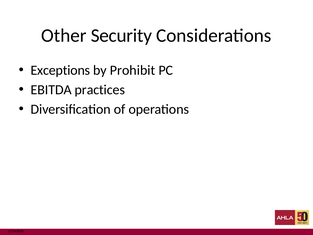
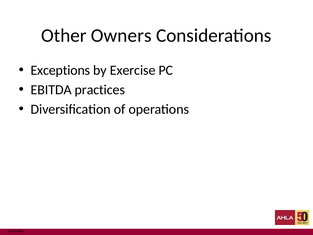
Security: Security -> Owners
Prohibit: Prohibit -> Exercise
